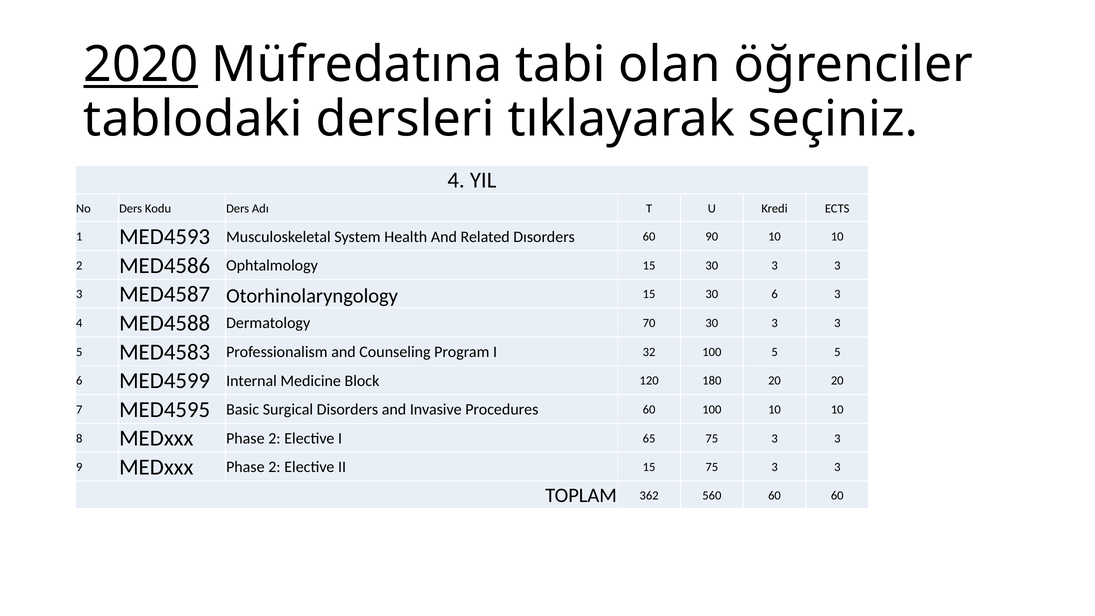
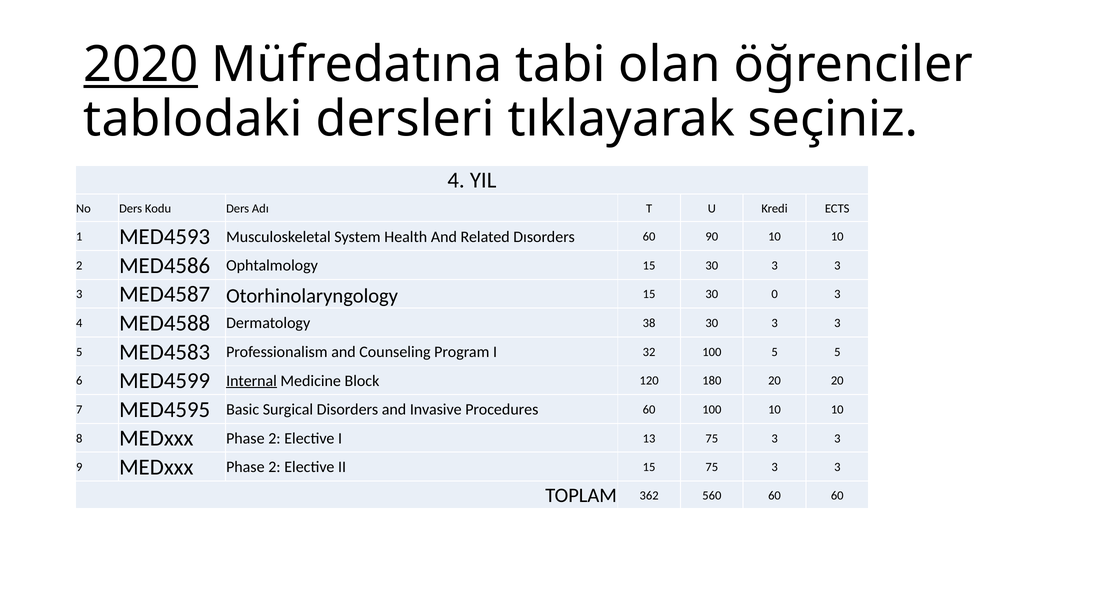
30 6: 6 -> 0
70: 70 -> 38
Internal underline: none -> present
65: 65 -> 13
